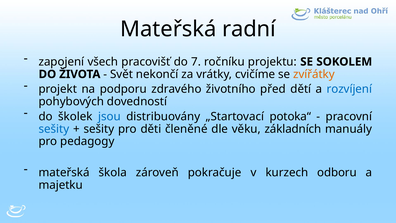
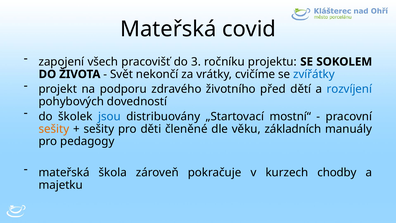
radní: radní -> covid
7: 7 -> 3
zvířátky colour: orange -> blue
potoka“: potoka“ -> mostní“
sešity at (54, 129) colour: blue -> orange
odboru: odboru -> chodby
